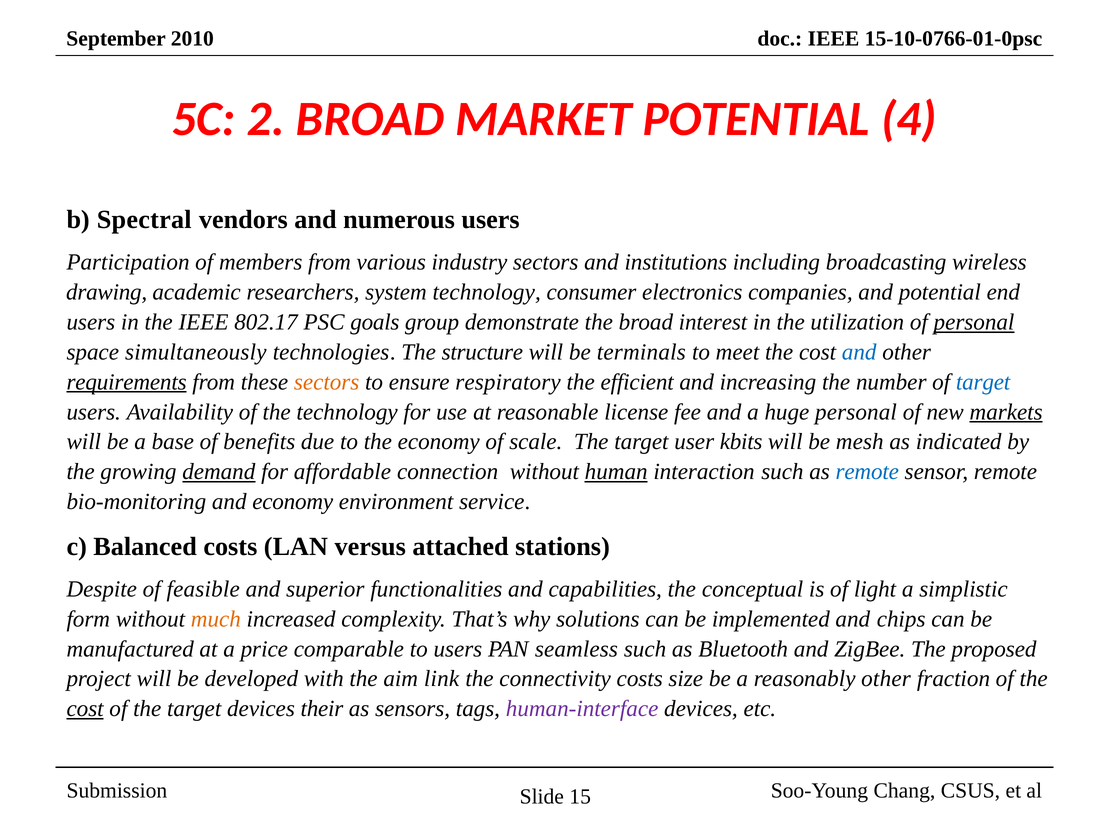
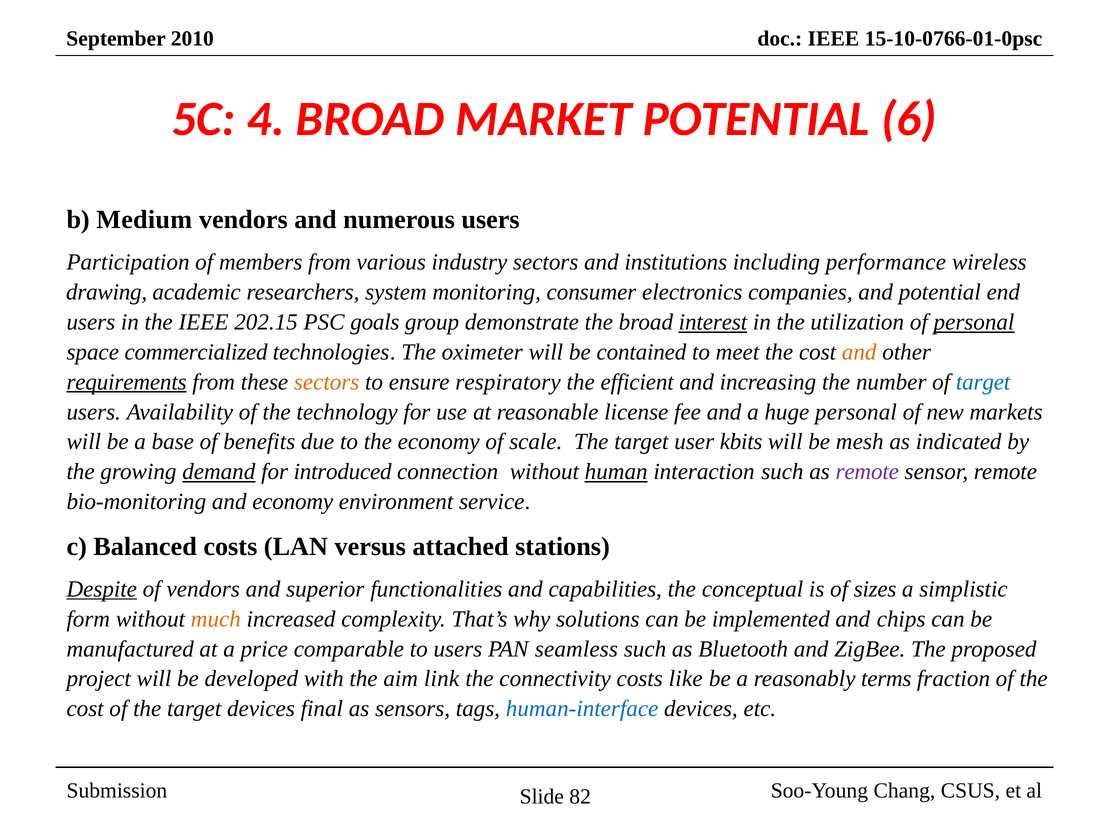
2: 2 -> 4
4: 4 -> 6
Spectral: Spectral -> Medium
broadcasting: broadcasting -> performance
system technology: technology -> monitoring
802.17: 802.17 -> 202.15
interest underline: none -> present
simultaneously: simultaneously -> commercialized
structure: structure -> oximeter
terminals: terminals -> contained
and at (859, 352) colour: blue -> orange
markets underline: present -> none
affordable: affordable -> introduced
remote at (867, 472) colour: blue -> purple
Despite underline: none -> present
of feasible: feasible -> vendors
light: light -> sizes
size: size -> like
reasonably other: other -> terms
cost at (85, 709) underline: present -> none
their: their -> final
human-interface colour: purple -> blue
15: 15 -> 82
